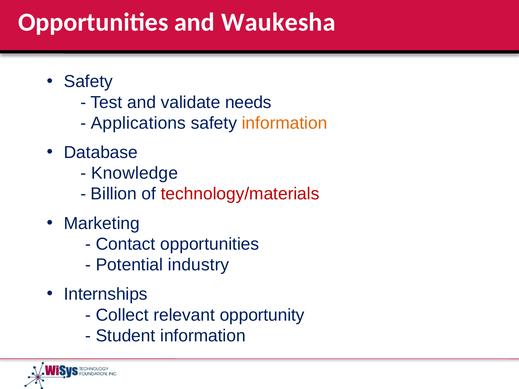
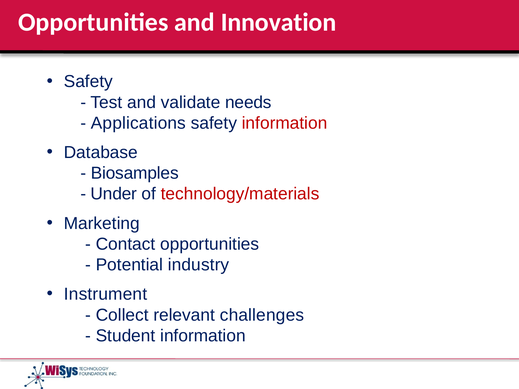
Waukesha: Waukesha -> Innovation
information at (285, 123) colour: orange -> red
Knowledge: Knowledge -> Biosamples
Billion: Billion -> Under
Internships: Internships -> Instrument
opportunity: opportunity -> challenges
